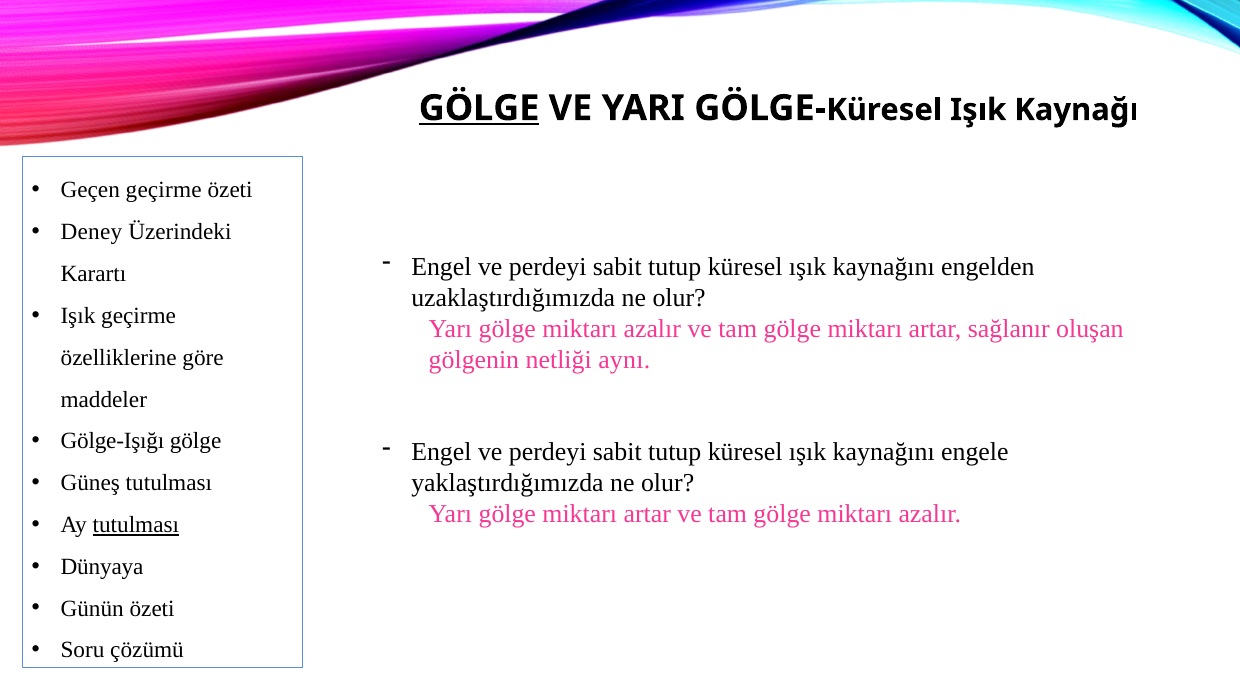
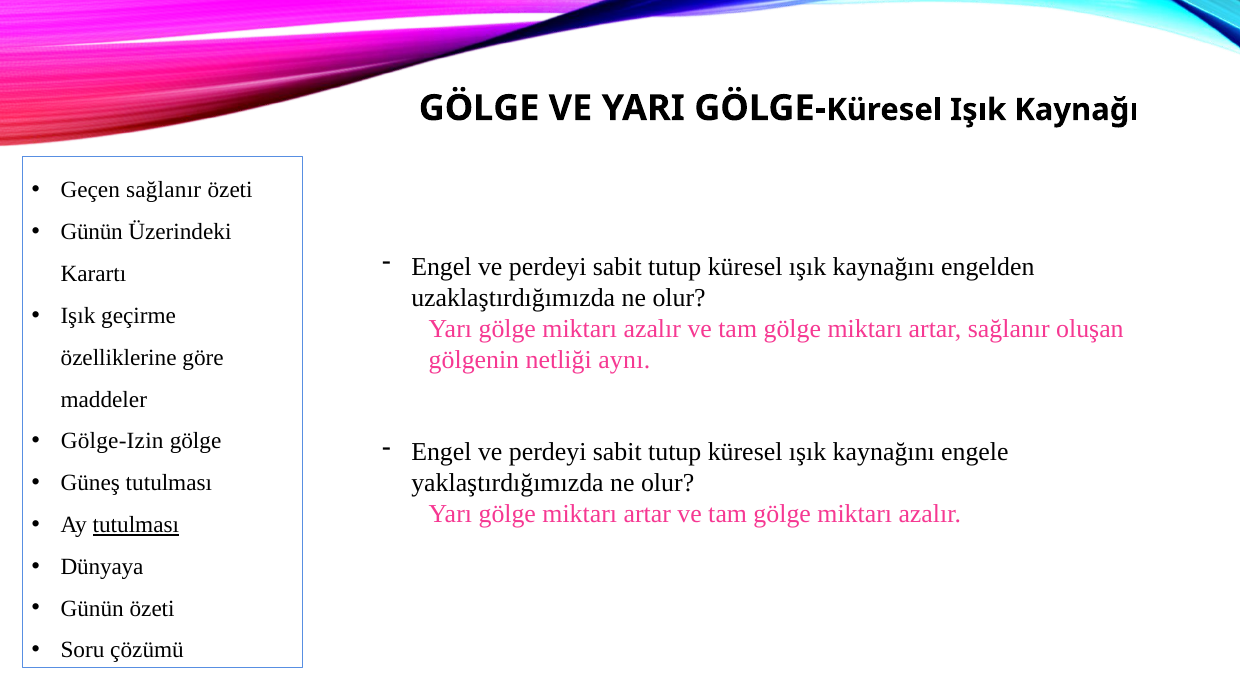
GÖLGE at (479, 108) underline: present -> none
Geçen geçirme: geçirme -> sağlanır
Deney at (91, 232): Deney -> Günün
Gölge-Işığı: Gölge-Işığı -> Gölge-Izin
